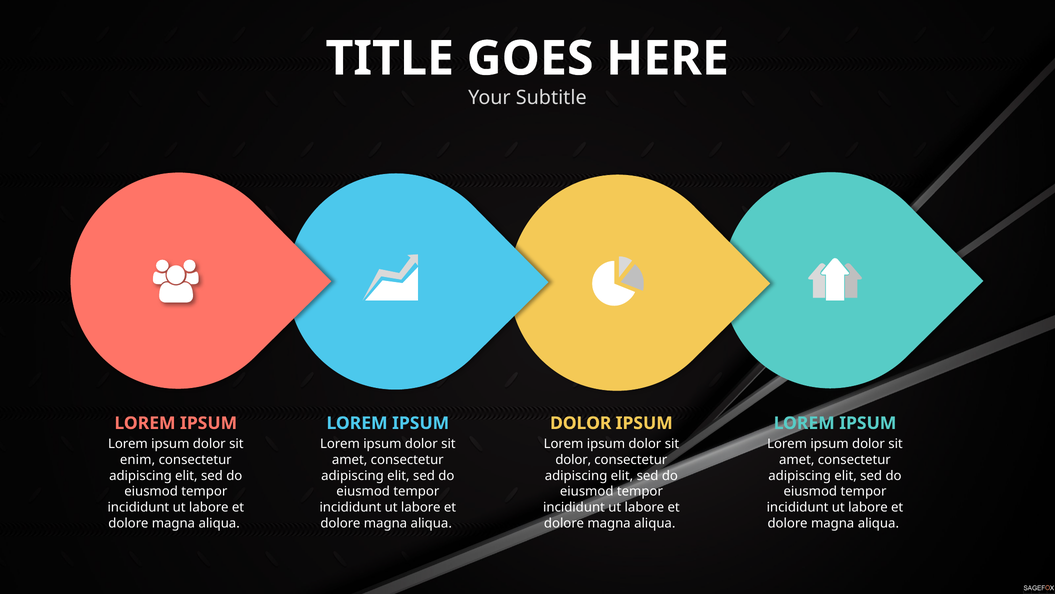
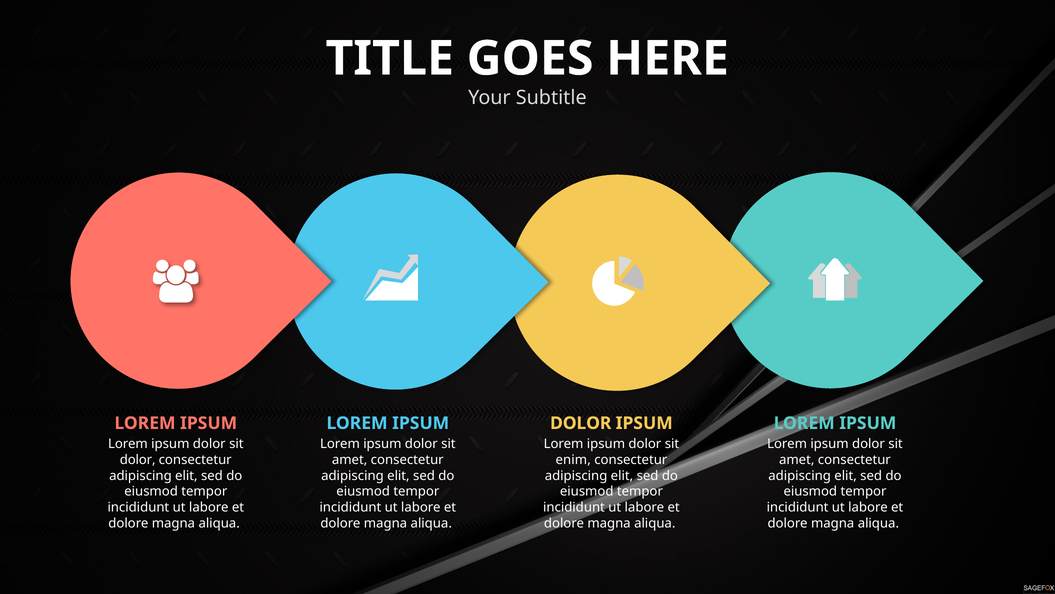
enim at (138, 459): enim -> dolor
dolor at (573, 459): dolor -> enim
